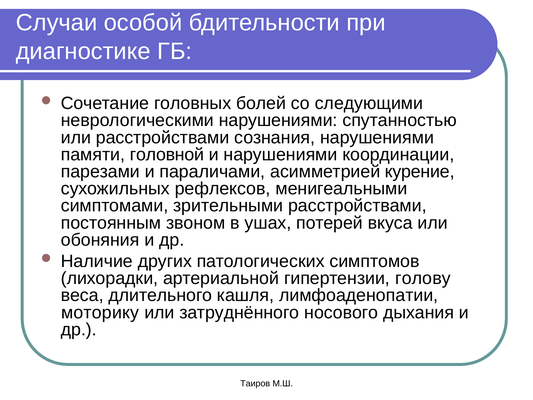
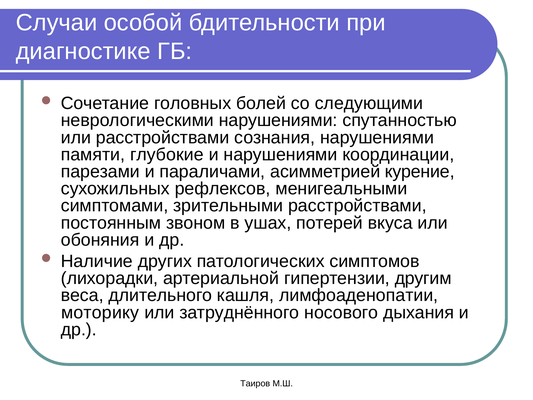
головной: головной -> глубокие
голову: голову -> другим
